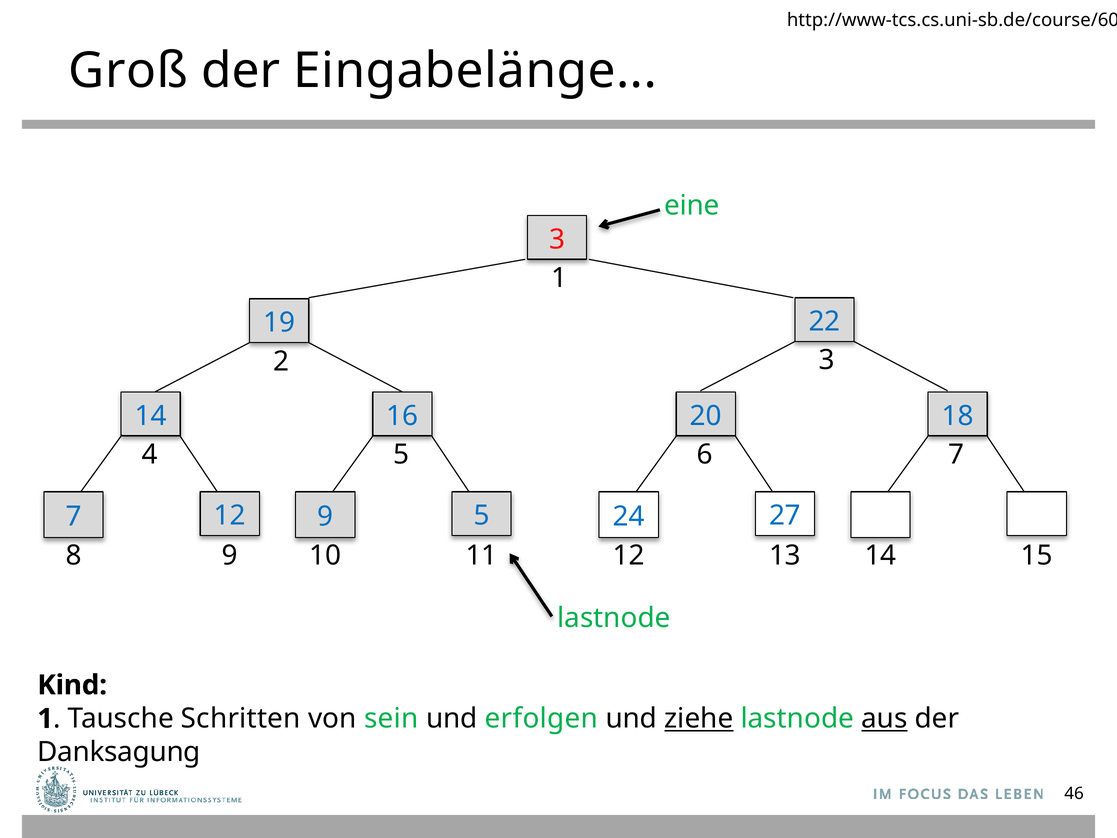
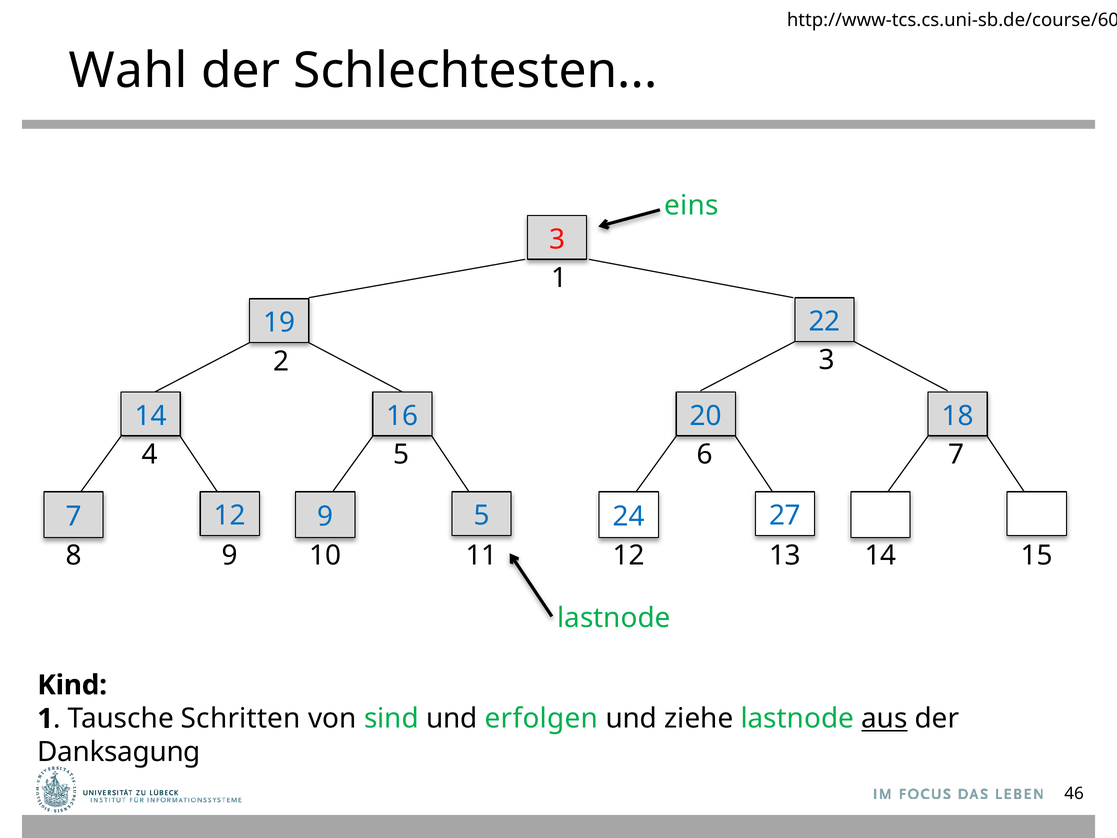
Groß: Groß -> Wahl
Eingabelänge: Eingabelänge -> Schlechtesten
eine: eine -> eins
sein: sein -> sind
ziehe underline: present -> none
